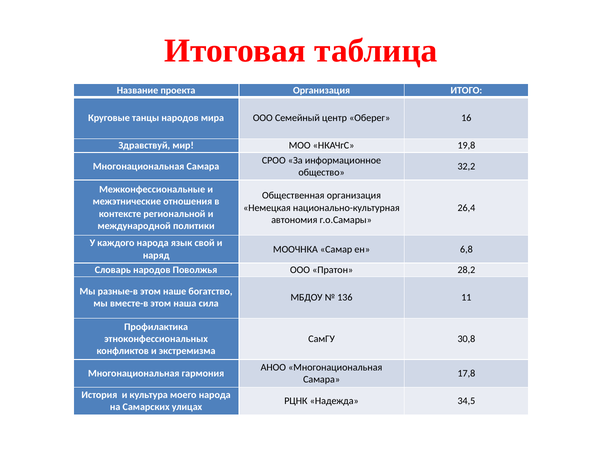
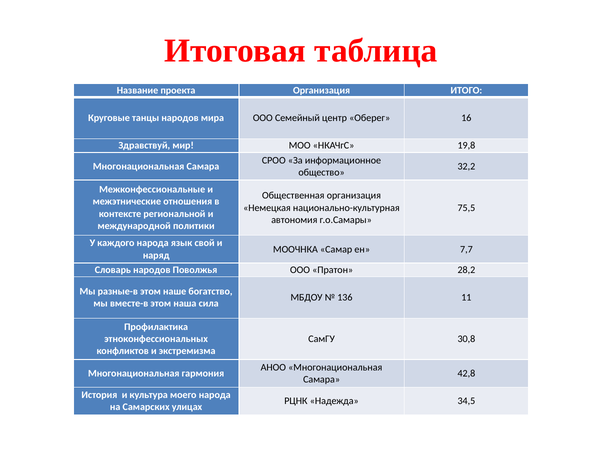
26,4: 26,4 -> 75,5
6,8: 6,8 -> 7,7
17,8: 17,8 -> 42,8
